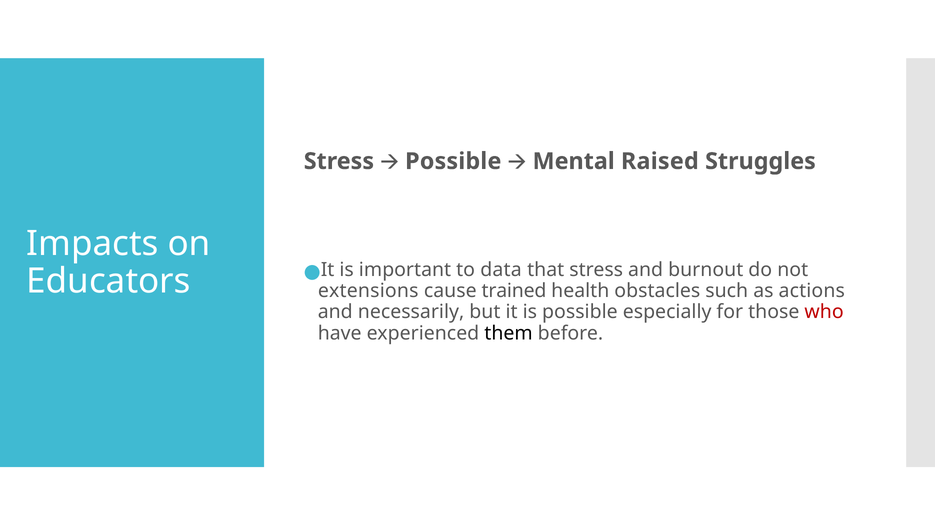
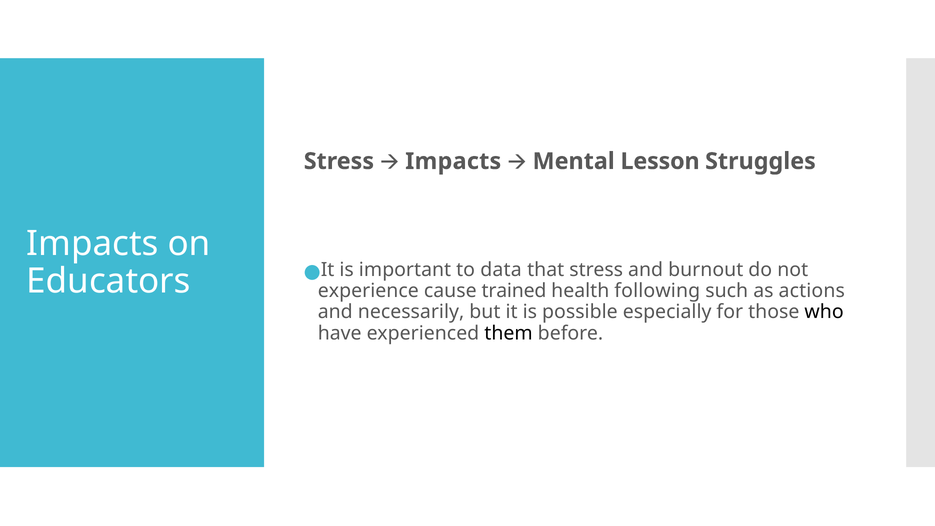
Stress Possible: Possible -> Impacts
Raised: Raised -> Lesson
extensions: extensions -> experience
obstacles: obstacles -> following
who colour: red -> black
